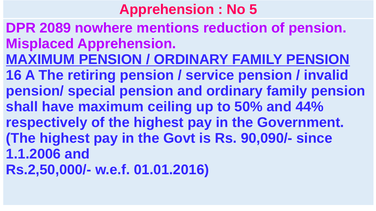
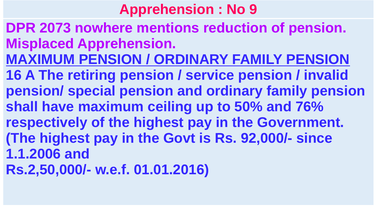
5: 5 -> 9
2089: 2089 -> 2073
44%: 44% -> 76%
90,090/-: 90,090/- -> 92,000/-
